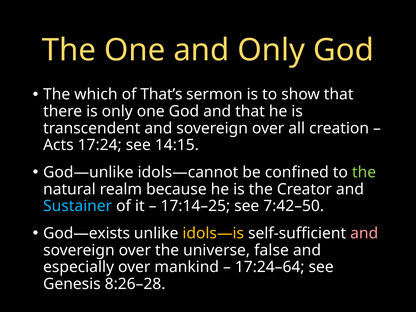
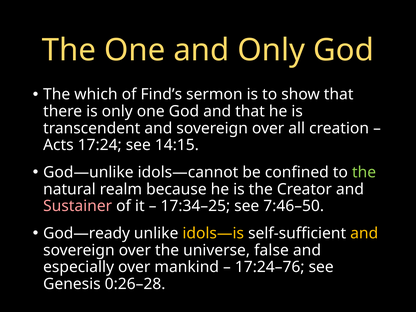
That’s: That’s -> Find’s
Sustainer colour: light blue -> pink
17:14–25: 17:14–25 -> 17:34–25
7:42–50: 7:42–50 -> 7:46–50
God—exists: God—exists -> God—ready
and at (364, 233) colour: pink -> yellow
17:24–64: 17:24–64 -> 17:24–76
8:26–28: 8:26–28 -> 0:26–28
